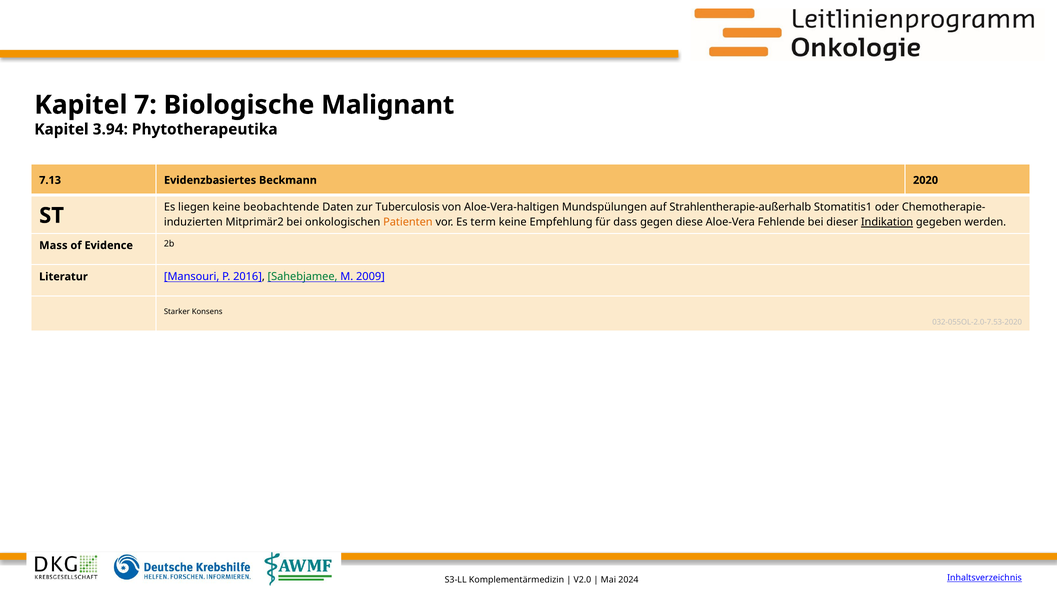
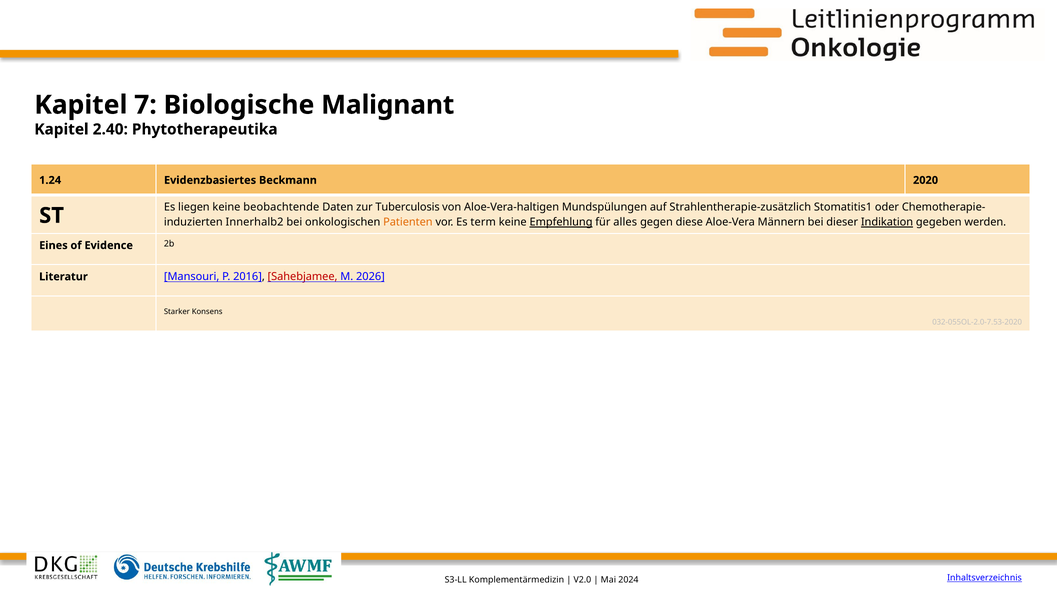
3.94: 3.94 -> 2.40
7.13: 7.13 -> 1.24
Strahlentherapie-außerhalb: Strahlentherapie-außerhalb -> Strahlentherapie-zusätzlich
Mitprimär2: Mitprimär2 -> Innerhalb2
Empfehlung underline: none -> present
dass: dass -> alles
Fehlende: Fehlende -> Männern
Mass: Mass -> Eines
Sahebjamee colour: green -> red
2009: 2009 -> 2026
